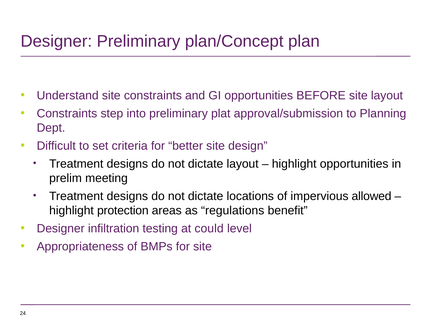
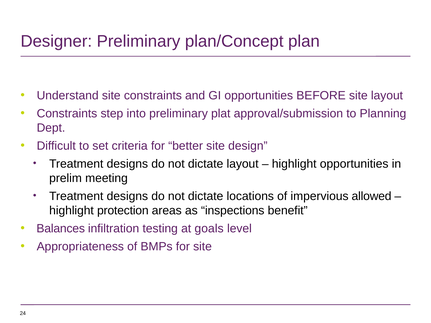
regulations: regulations -> inspections
Designer at (61, 229): Designer -> Balances
could: could -> goals
